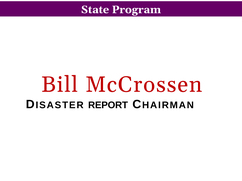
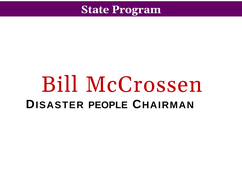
REPORT: REPORT -> PEOPLE
